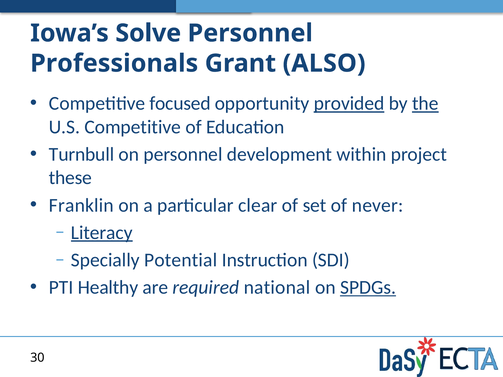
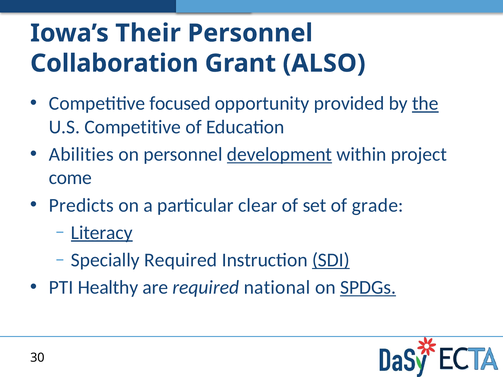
Solve: Solve -> Their
Professionals: Professionals -> Collaboration
provided underline: present -> none
Turnbull: Turnbull -> Abilities
development underline: none -> present
these: these -> come
Franklin: Franklin -> Predicts
never: never -> grade
Specially Potential: Potential -> Required
SDI underline: none -> present
